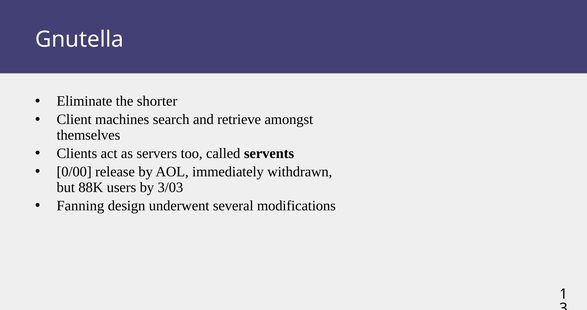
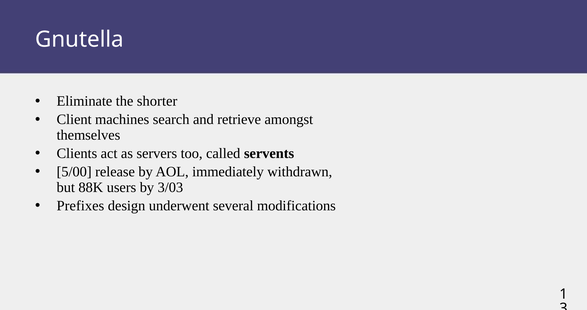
0/00: 0/00 -> 5/00
Fanning: Fanning -> Prefixes
